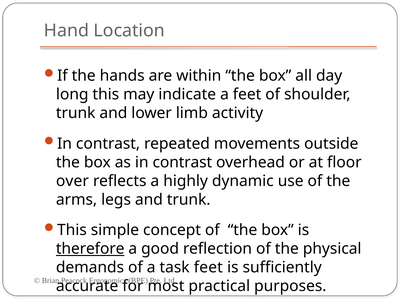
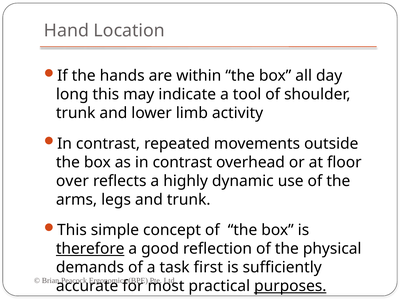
a feet: feet -> tool
task feet: feet -> first
purposes underline: none -> present
